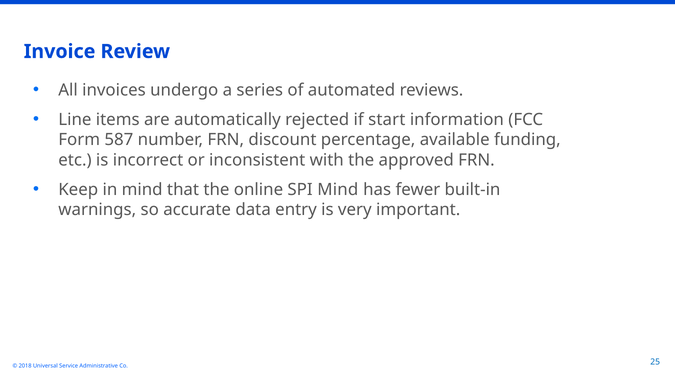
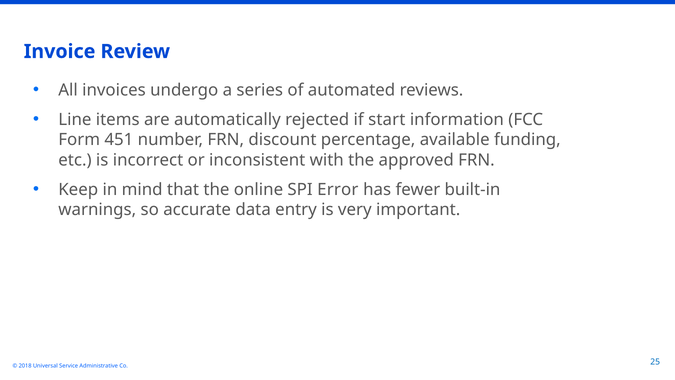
587: 587 -> 451
SPI Mind: Mind -> Error
